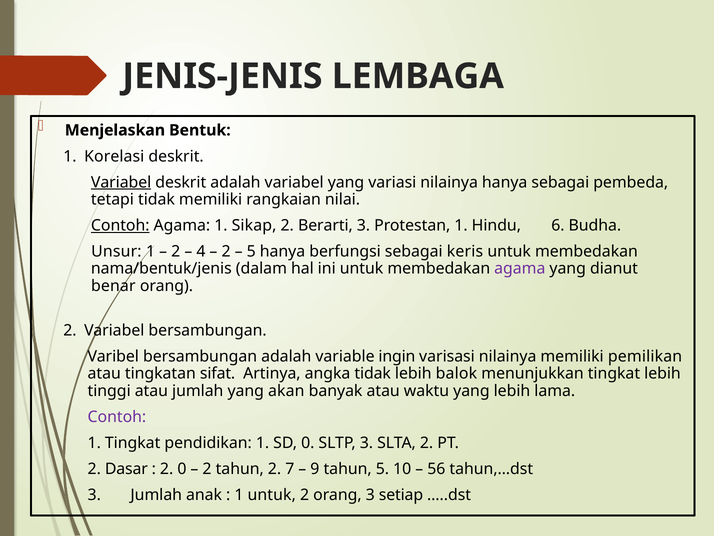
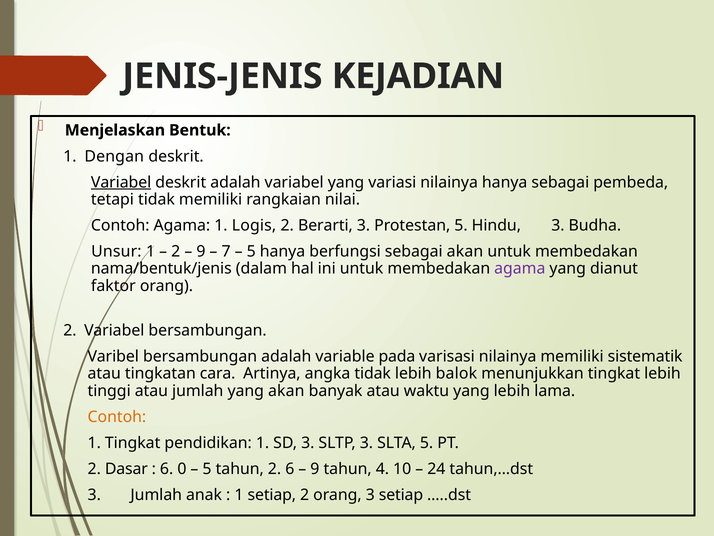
LEMBAGA: LEMBAGA -> KEJADIAN
Korelasi: Korelasi -> Dengan
Contoh at (120, 225) underline: present -> none
Sikap: Sikap -> Logis
Protestan 1: 1 -> 5
Hindu 6: 6 -> 3
4 at (201, 251): 4 -> 9
2 at (226, 251): 2 -> 7
sebagai keris: keris -> akan
benar: benar -> faktor
ingin: ingin -> pada
pemilikan: pemilikan -> sistematik
sifat: sifat -> cara
Contoh at (117, 417) colour: purple -> orange
SD 0: 0 -> 3
SLTA 2: 2 -> 5
2 at (167, 469): 2 -> 6
2 at (207, 469): 2 -> 5
2 7: 7 -> 6
tahun 5: 5 -> 4
56: 56 -> 24
1 untuk: untuk -> setiap
